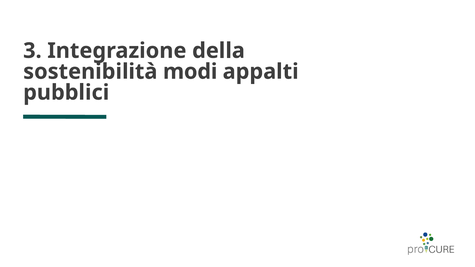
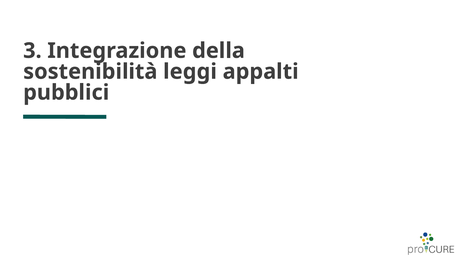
modi: modi -> leggi
